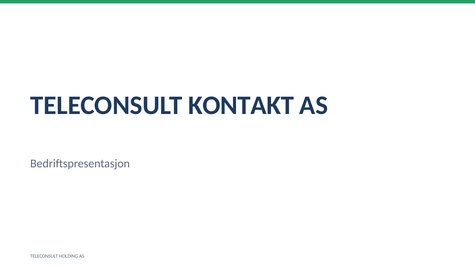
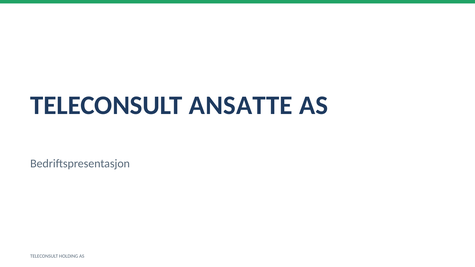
KONTAKT: KONTAKT -> ANSATTE
